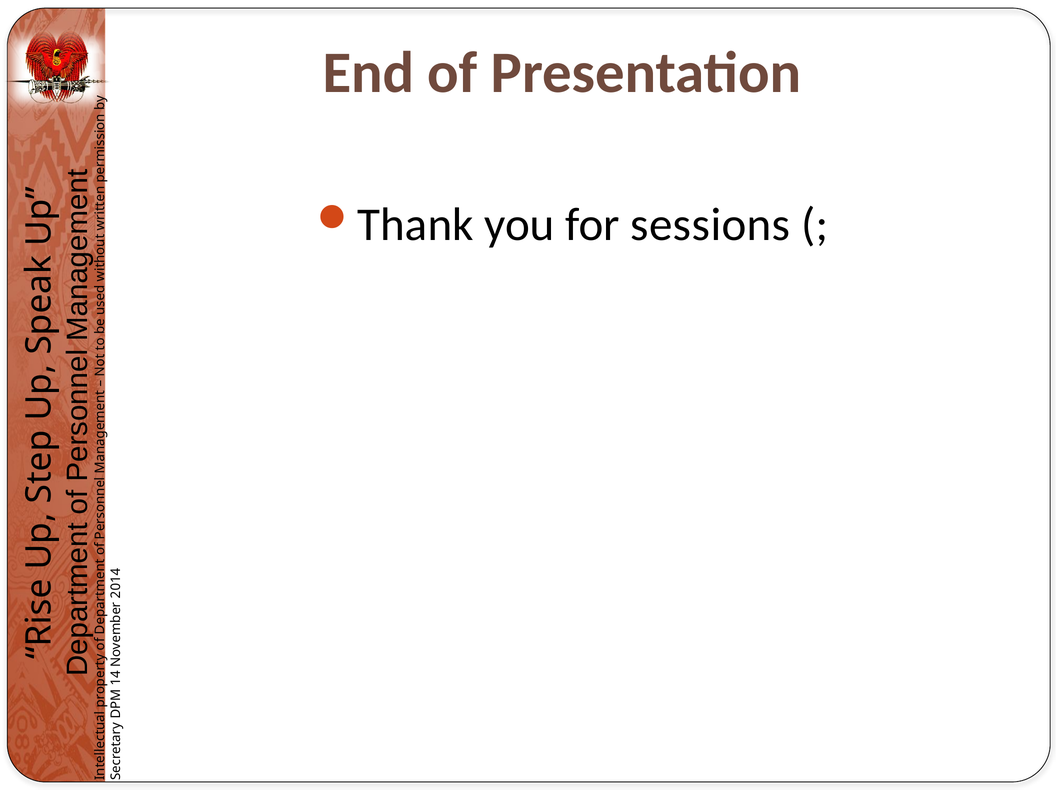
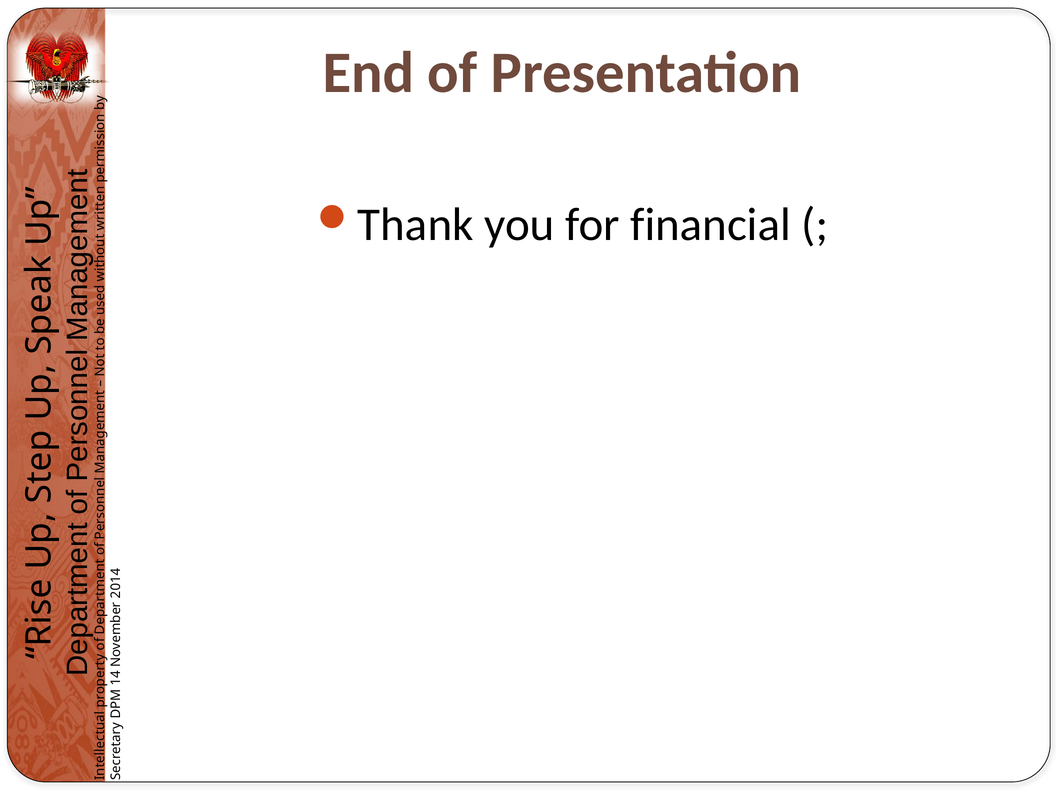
sessions: sessions -> financial
